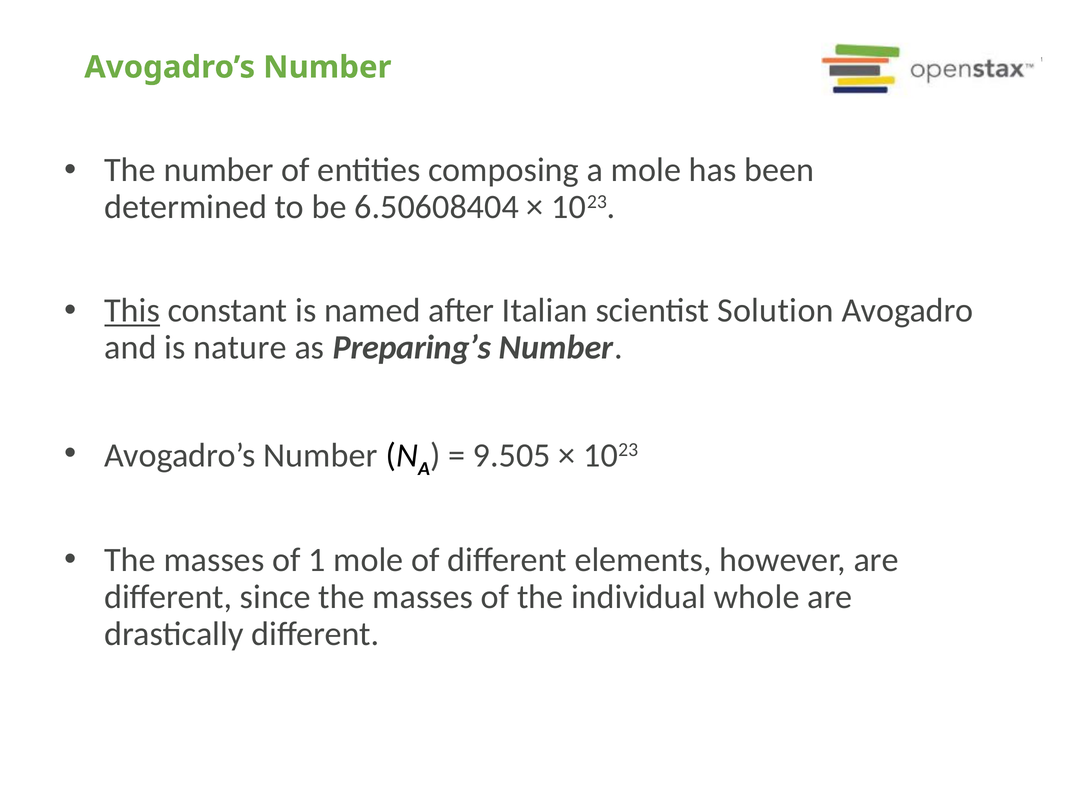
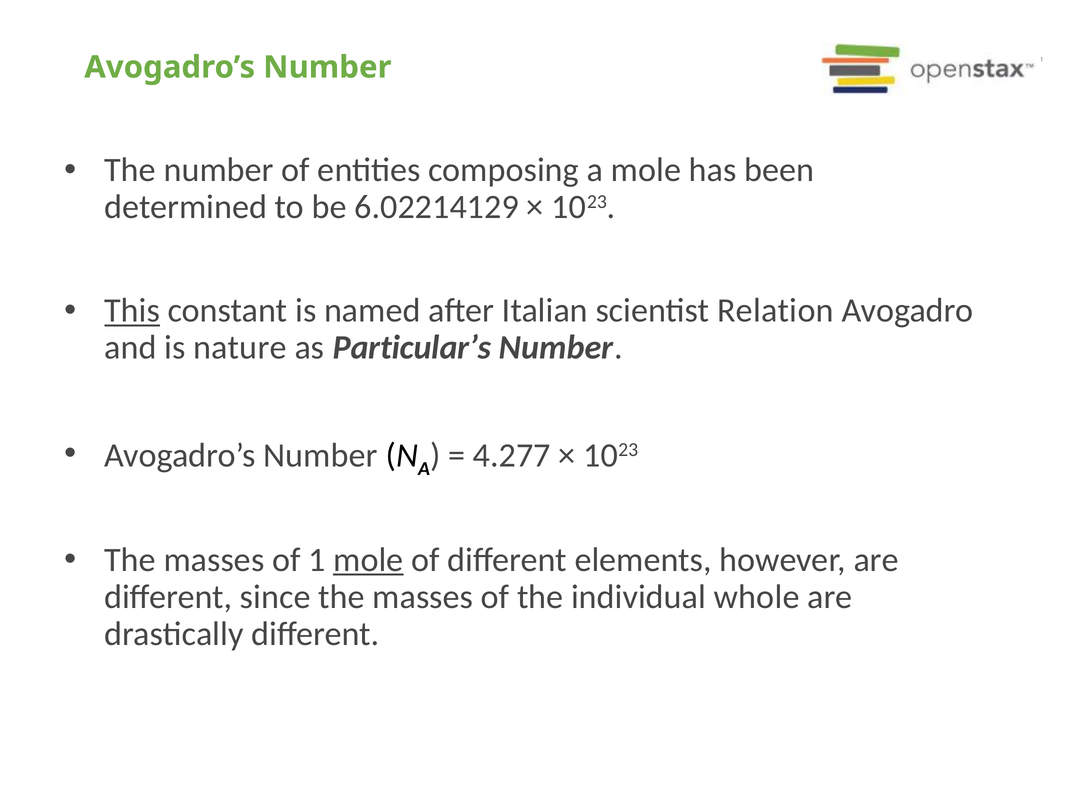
6.50608404: 6.50608404 -> 6.02214129
Solution: Solution -> Relation
Preparing’s: Preparing’s -> Particular’s
9.505: 9.505 -> 4.277
mole at (368, 560) underline: none -> present
